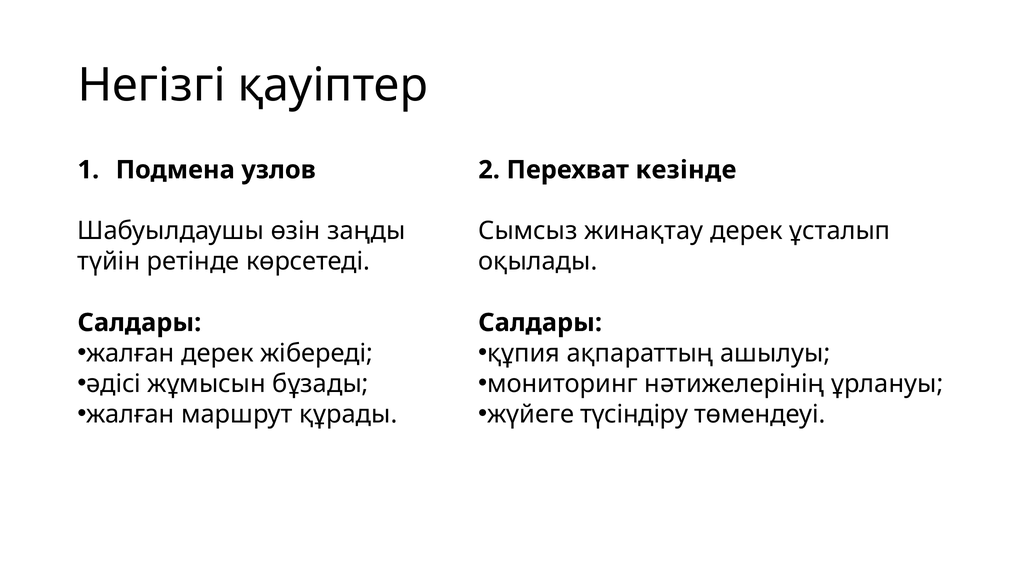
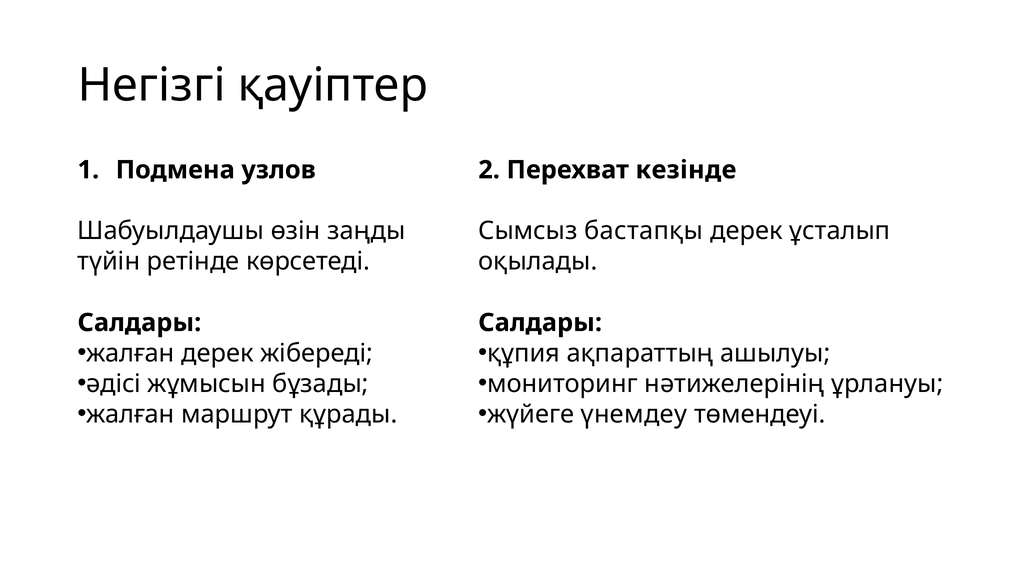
жинақтау: жинақтау -> бастапқы
түсіндіру: түсіндіру -> үнемдеу
